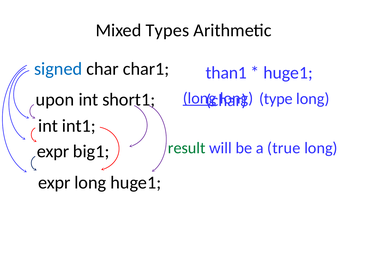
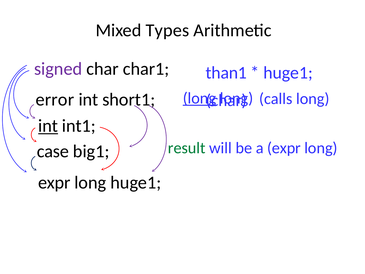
signed colour: blue -> purple
type: type -> calls
upon: upon -> error
int at (48, 126) underline: none -> present
a true: true -> expr
expr at (53, 151): expr -> case
